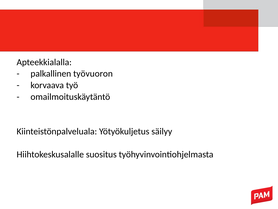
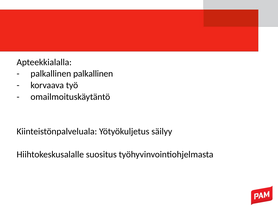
palkallinen työvuoron: työvuoron -> palkallinen
